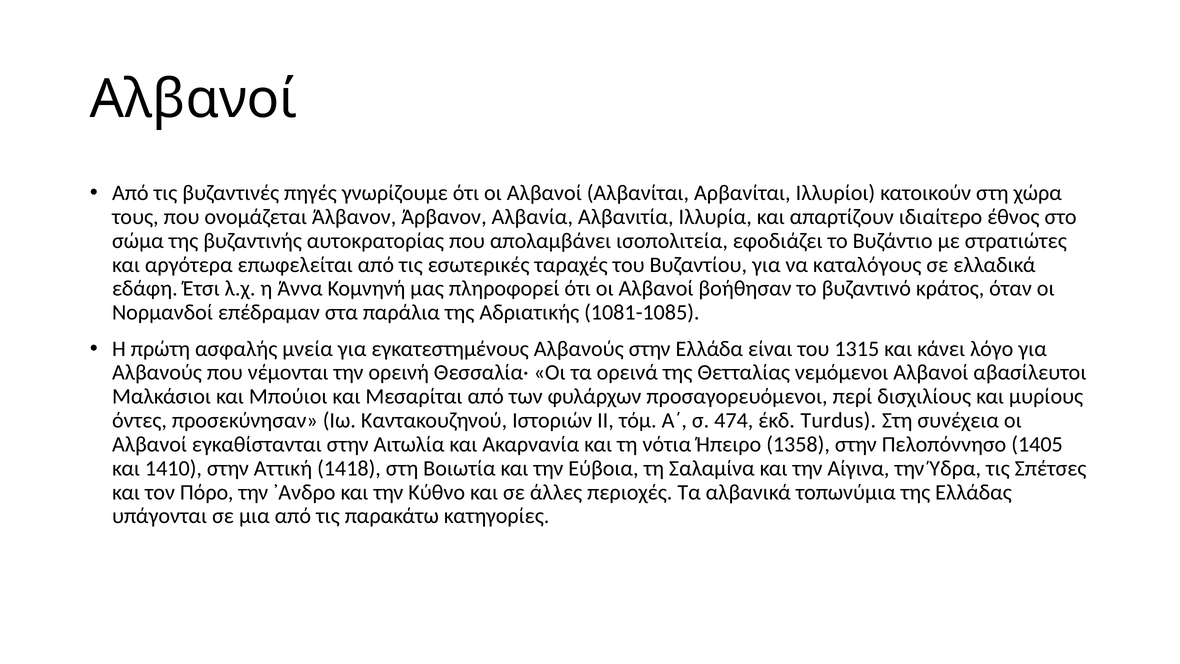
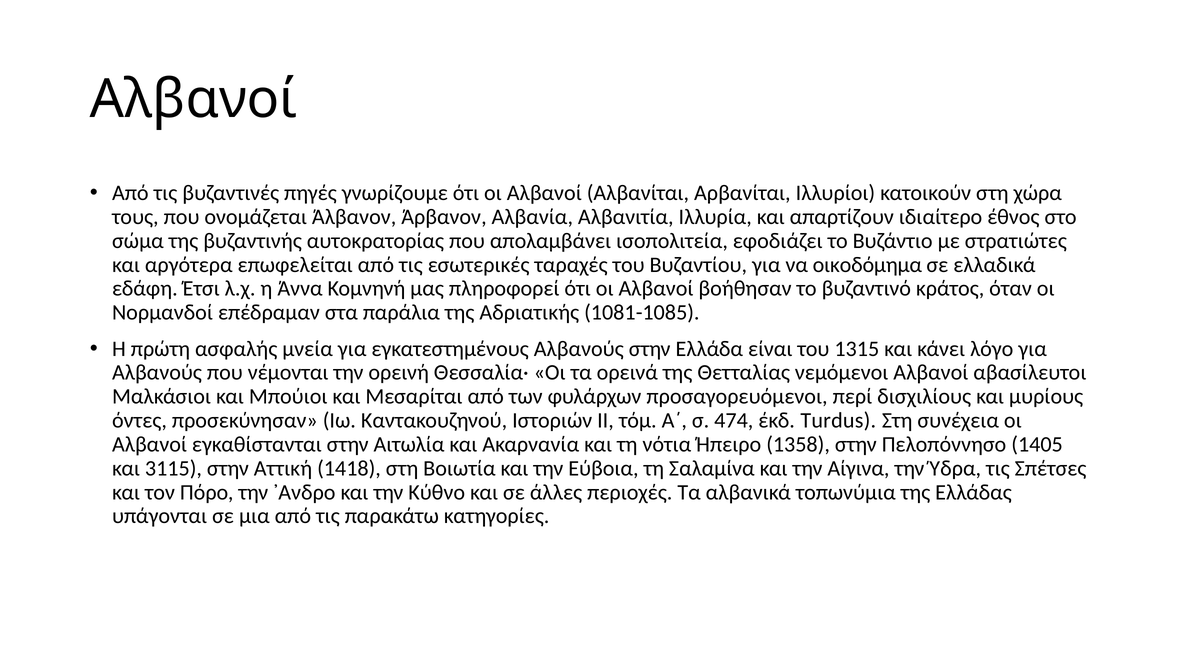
καταλόγους: καταλόγους -> οικοδόμημα
1410: 1410 -> 3115
